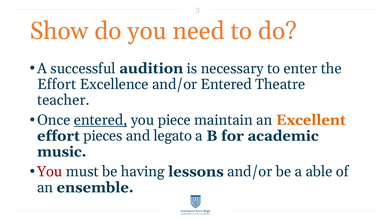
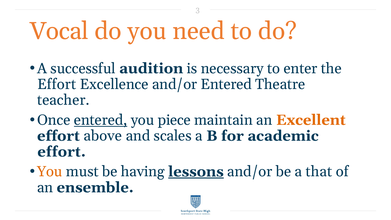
Show: Show -> Vocal
pieces: pieces -> above
legato: legato -> scales
music at (62, 152): music -> effort
You at (50, 172) colour: red -> orange
lessons underline: none -> present
able: able -> that
